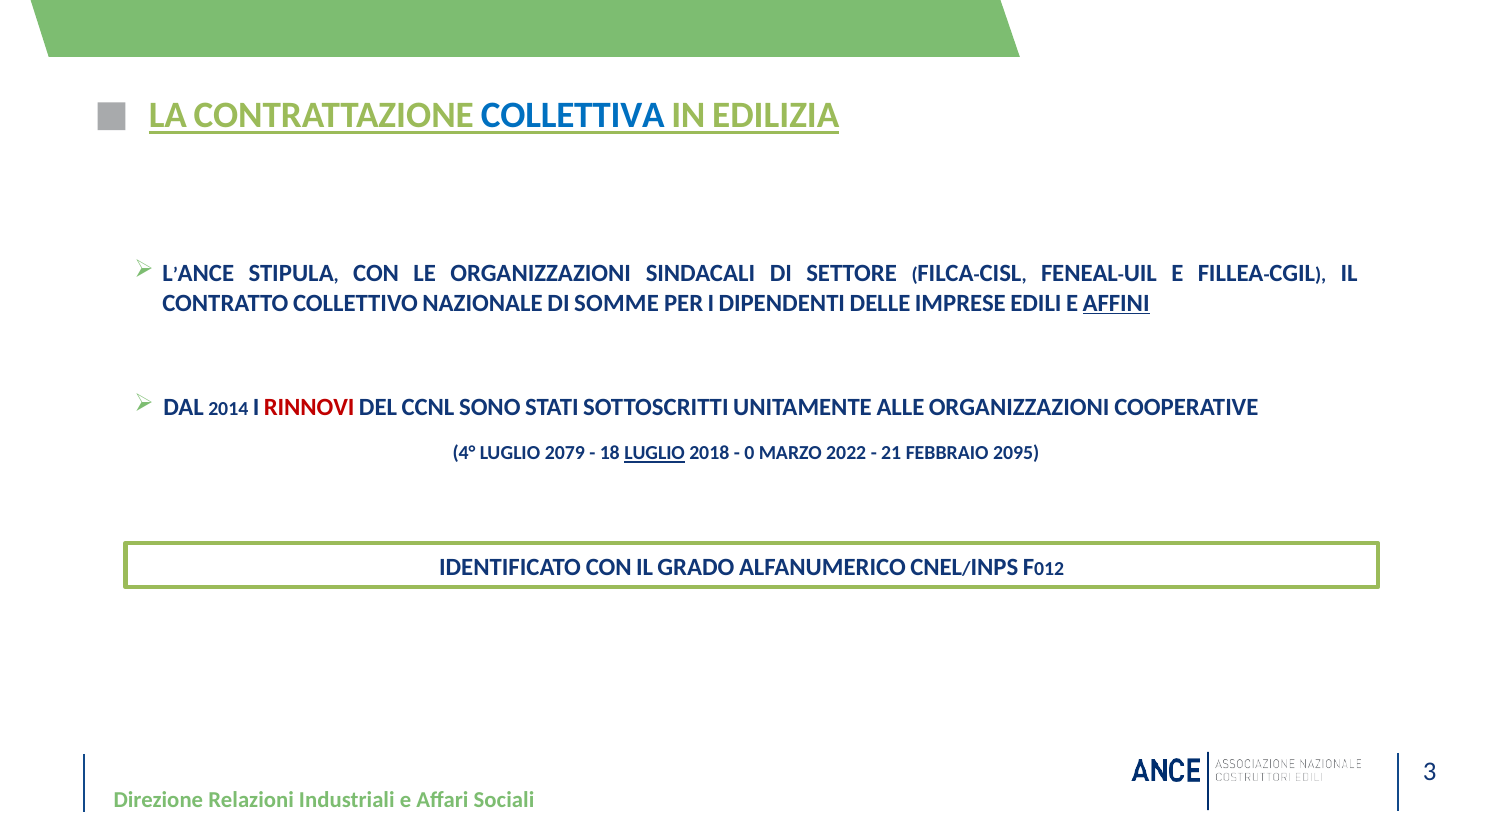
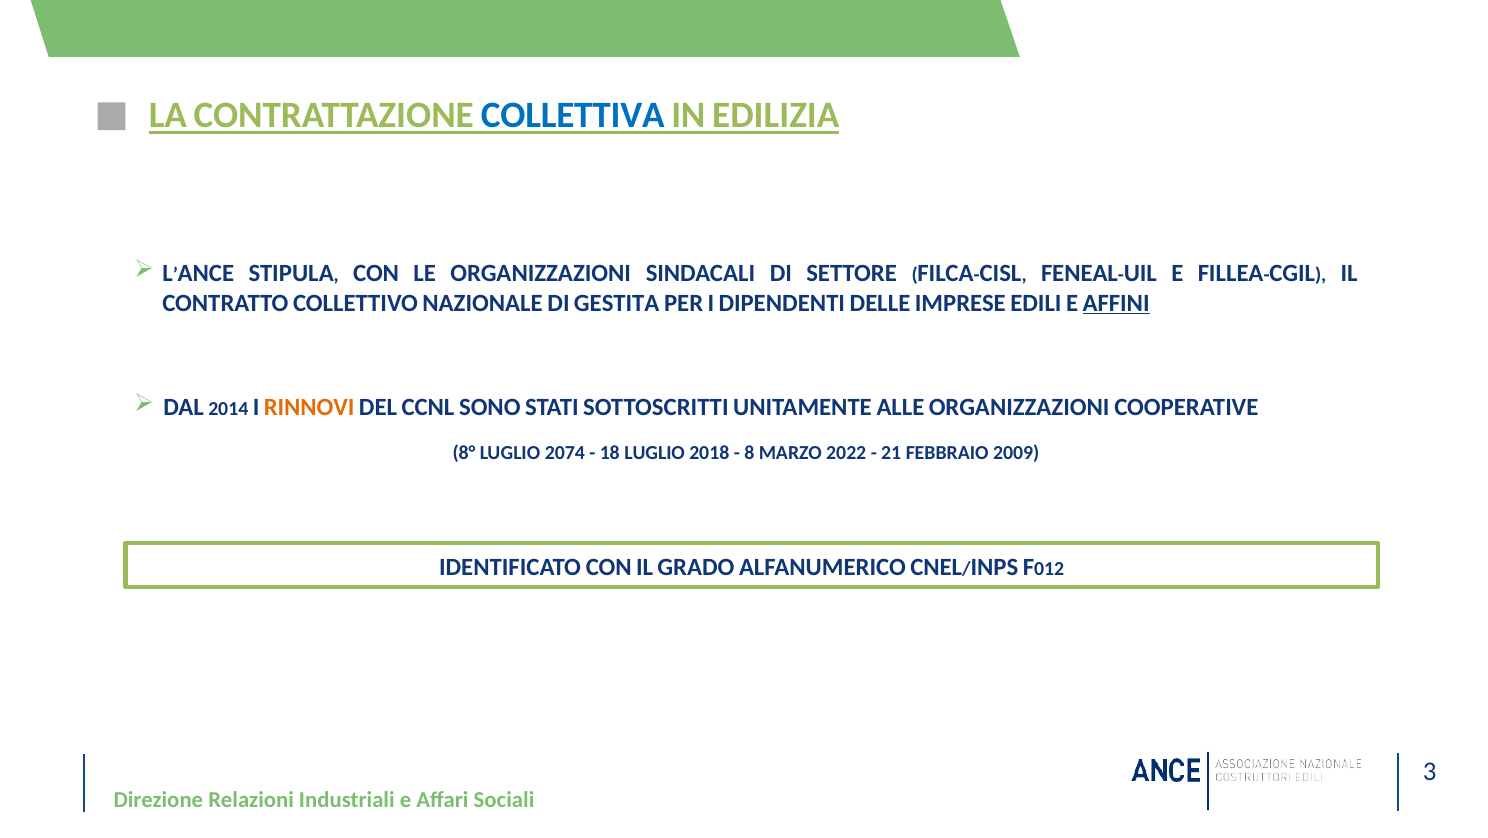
SOMME: SOMME -> GESTITA
RINNOVI colour: red -> orange
4°: 4° -> 8°
2079: 2079 -> 2074
LUGLIO at (655, 453) underline: present -> none
0: 0 -> 8
2095: 2095 -> 2009
